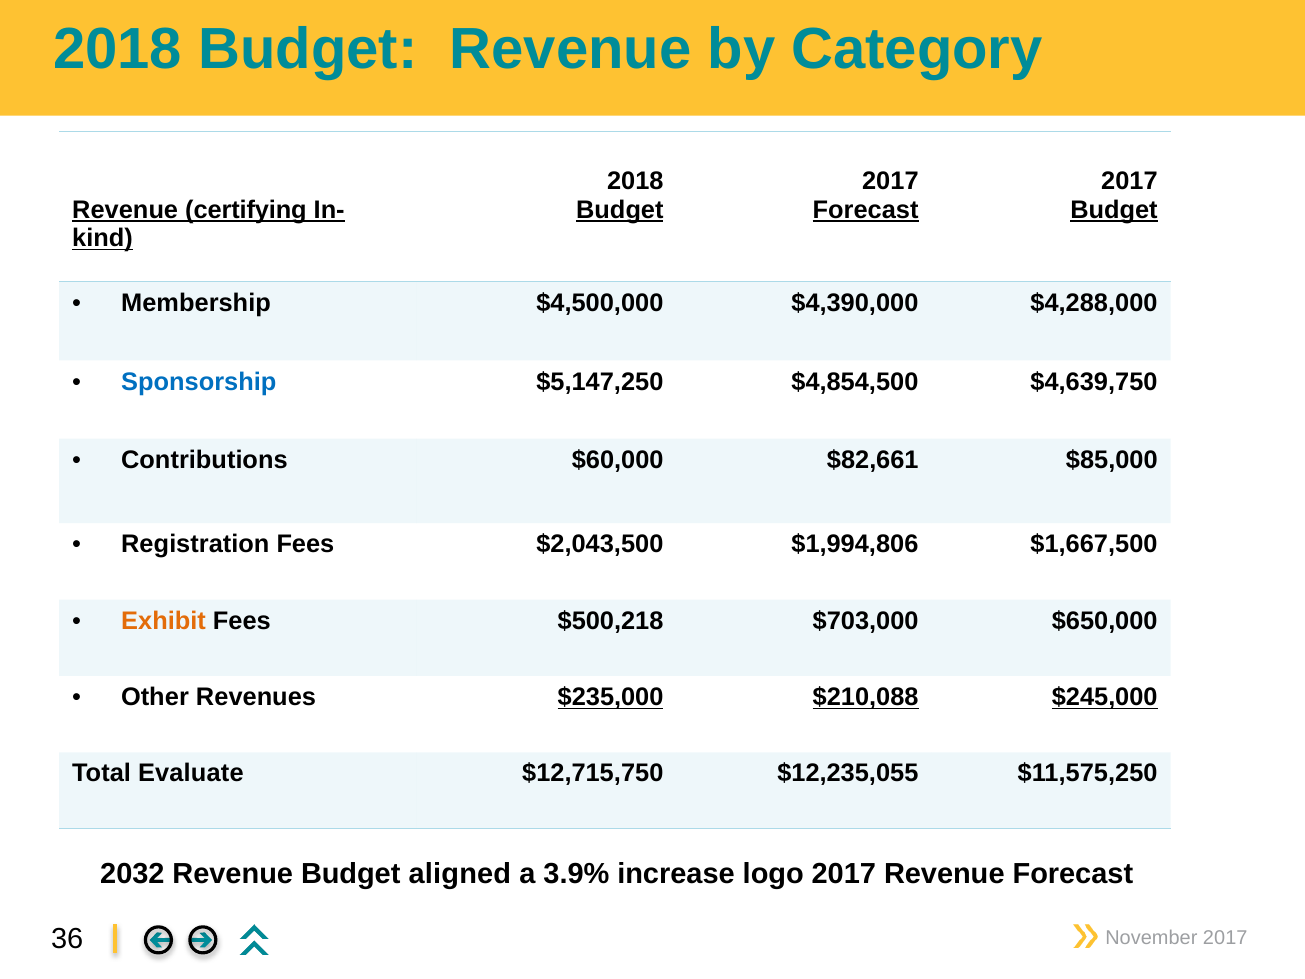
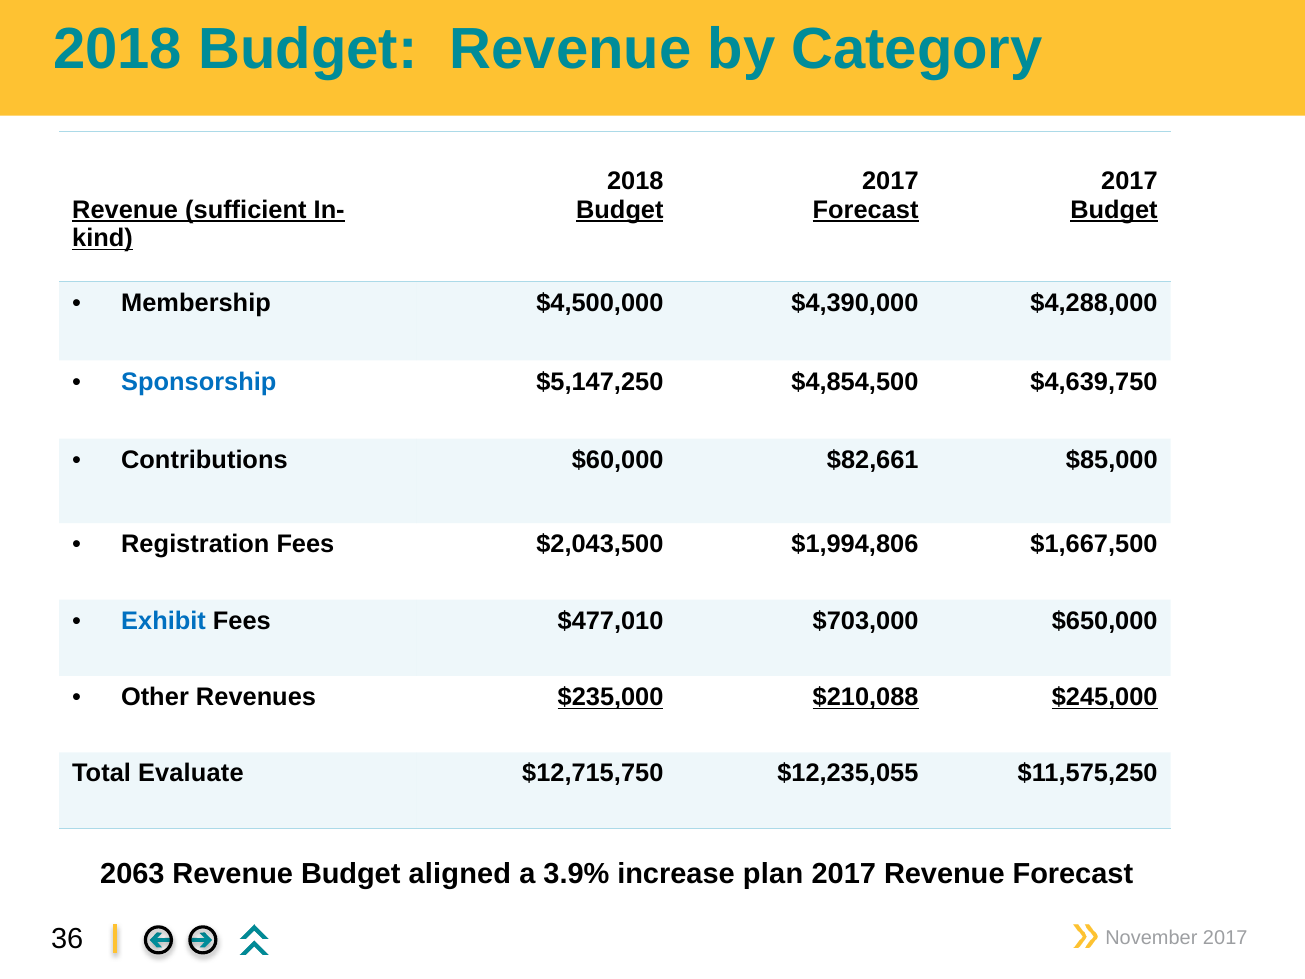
certifying: certifying -> sufficient
Exhibit colour: orange -> blue
$500,218: $500,218 -> $477,010
2032: 2032 -> 2063
logo: logo -> plan
